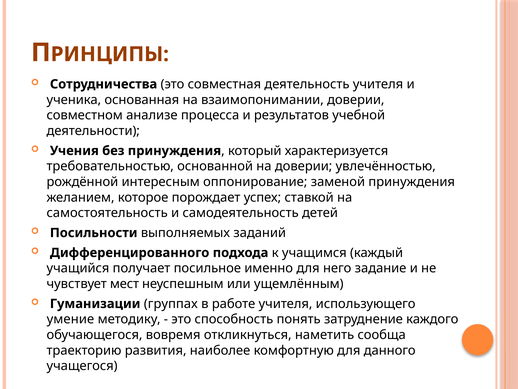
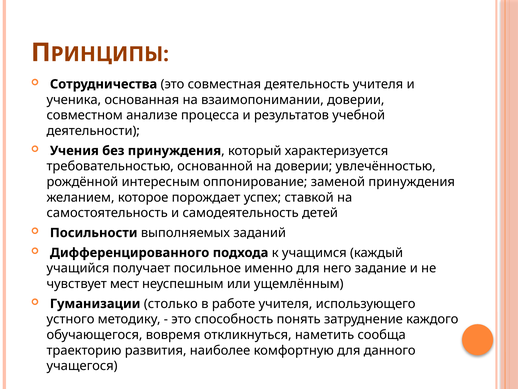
группах: группах -> столько
умение: умение -> устного
